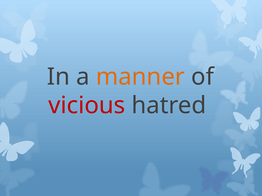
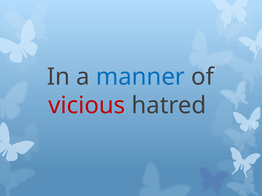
manner colour: orange -> blue
